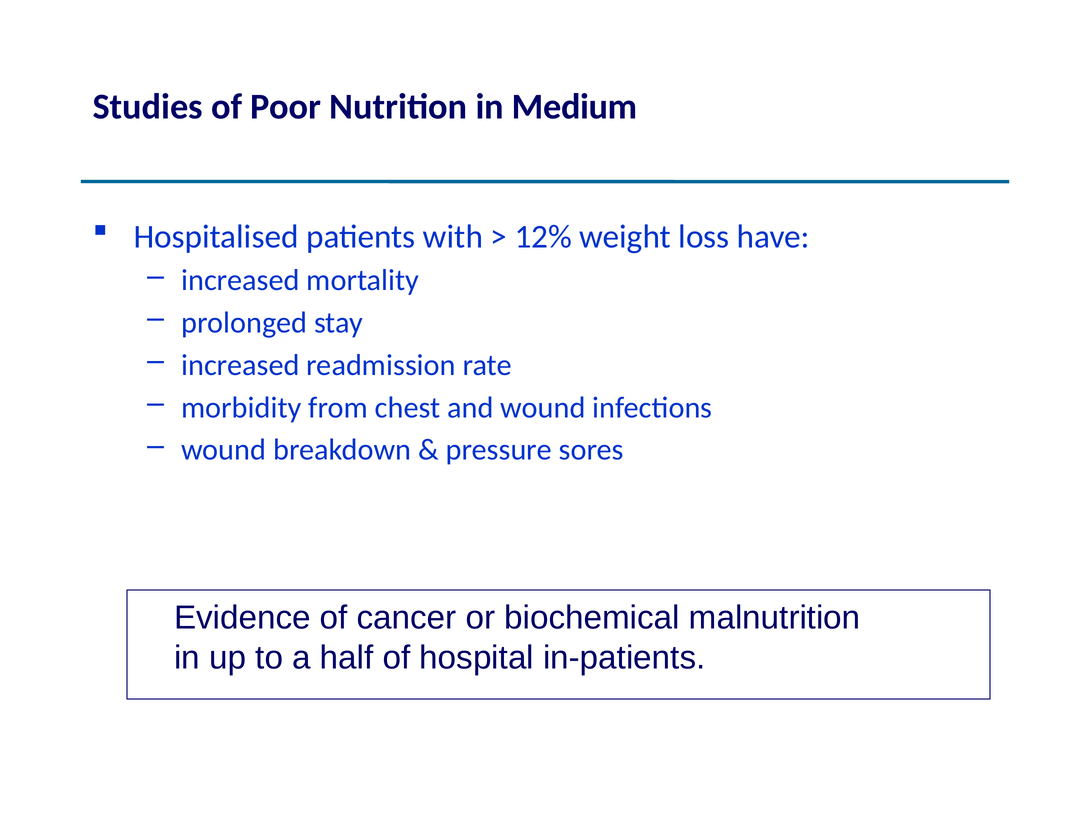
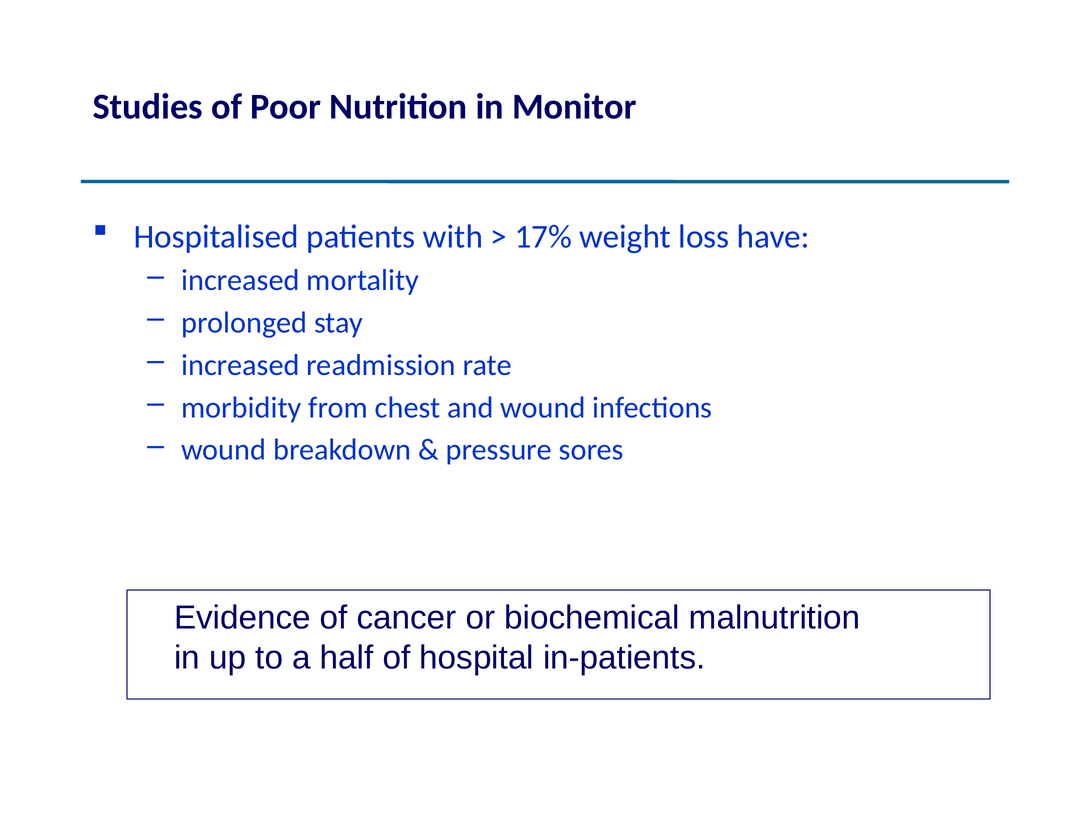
Medium: Medium -> Monitor
12%: 12% -> 17%
